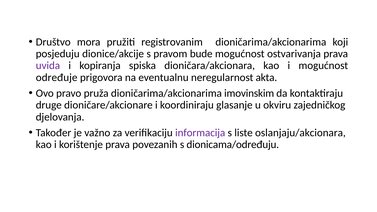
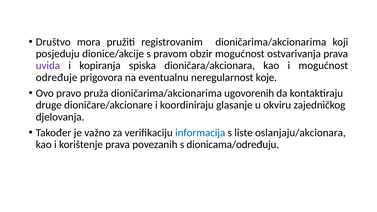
bude: bude -> obzir
akta: akta -> koje
imovinskim: imovinskim -> ugovorenih
informacija colour: purple -> blue
